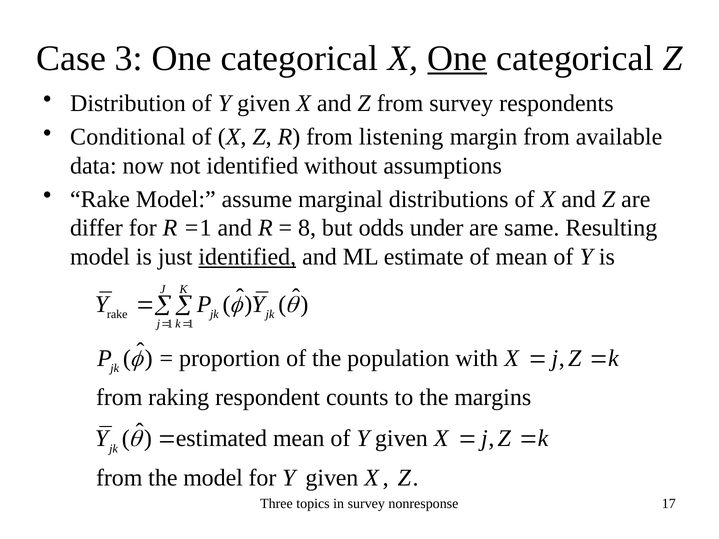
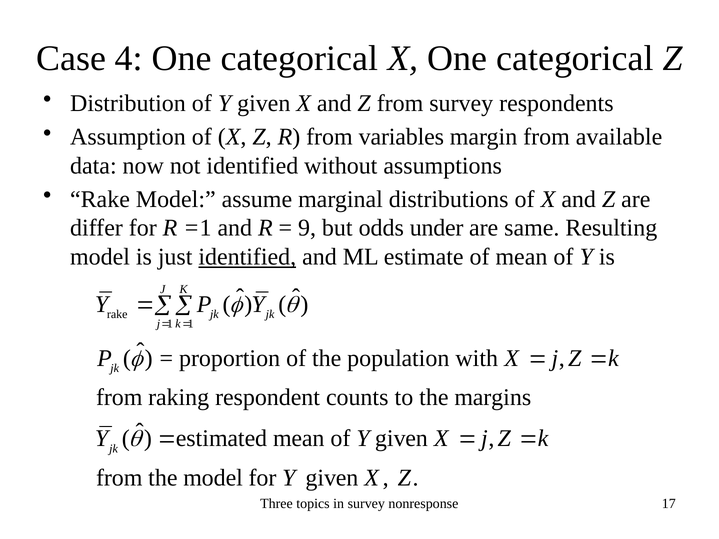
3: 3 -> 4
One at (457, 58) underline: present -> none
Conditional: Conditional -> Assumption
listening: listening -> variables
8: 8 -> 9
